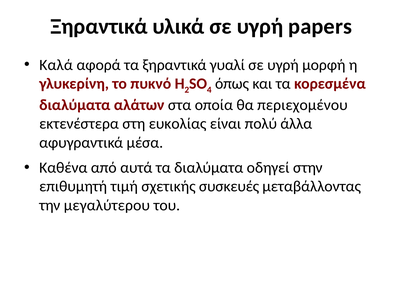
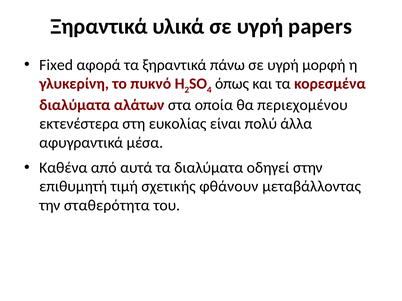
Καλά: Καλά -> Fixed
γυαλί: γυαλί -> πάνω
συσκευές: συσκευές -> φθάνουν
μεγαλύτερου: μεγαλύτερου -> σταθερότητα
